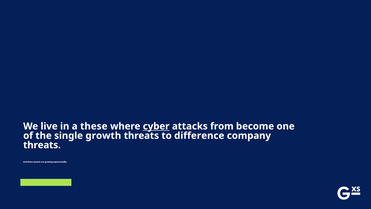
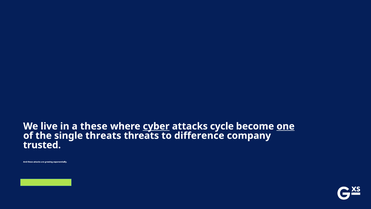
from: from -> cycle
one underline: none -> present
single growth: growth -> threats
threats at (42, 145): threats -> trusted
